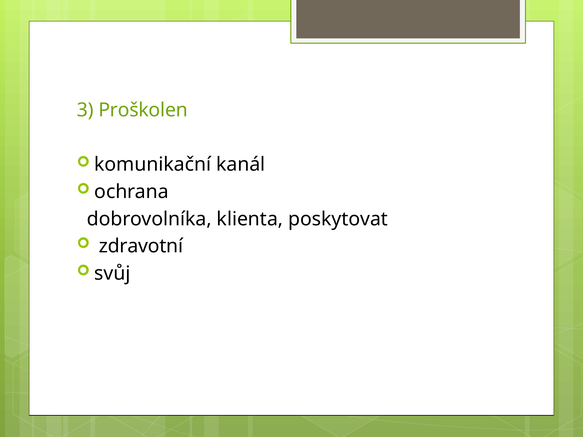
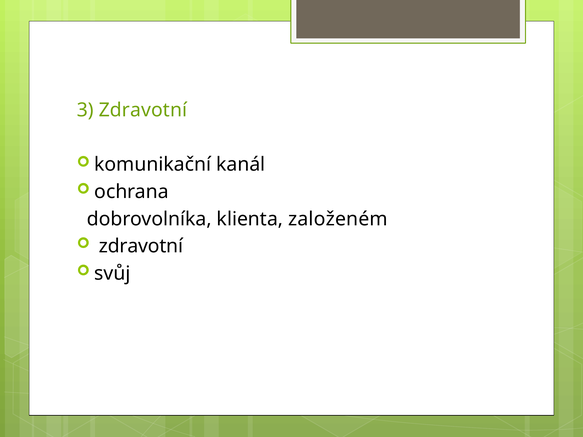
3 Proškolen: Proškolen -> Zdravotní
poskytovat: poskytovat -> založeném
